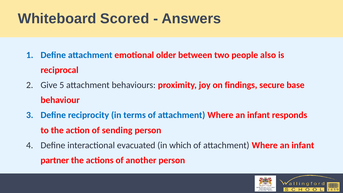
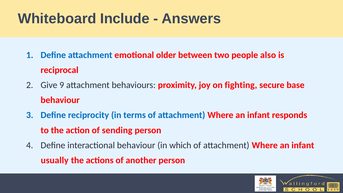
Scored: Scored -> Include
5: 5 -> 9
findings: findings -> fighting
interactional evacuated: evacuated -> behaviour
partner: partner -> usually
